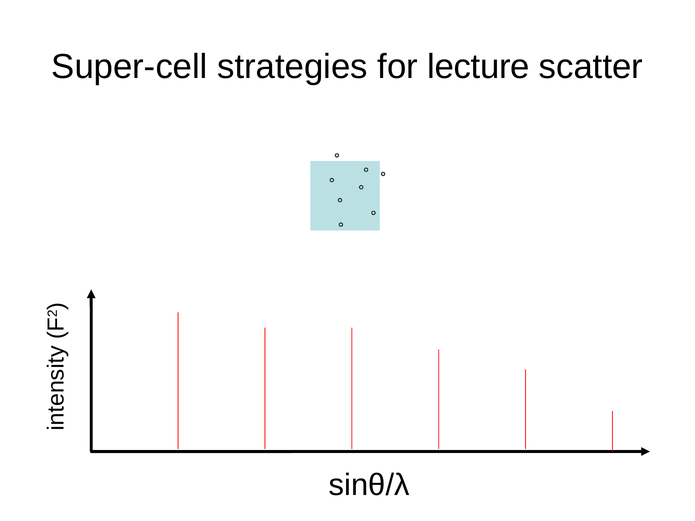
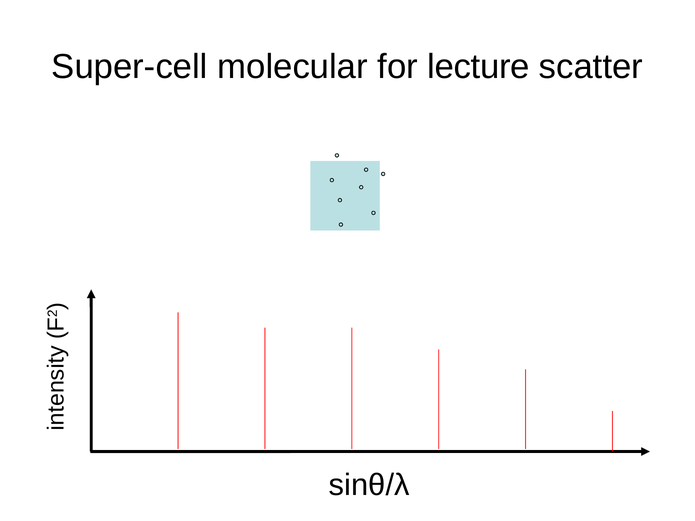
strategies: strategies -> molecular
